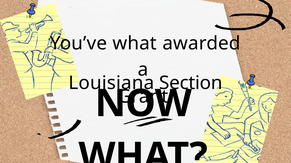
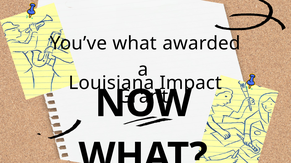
Section: Section -> Impact
